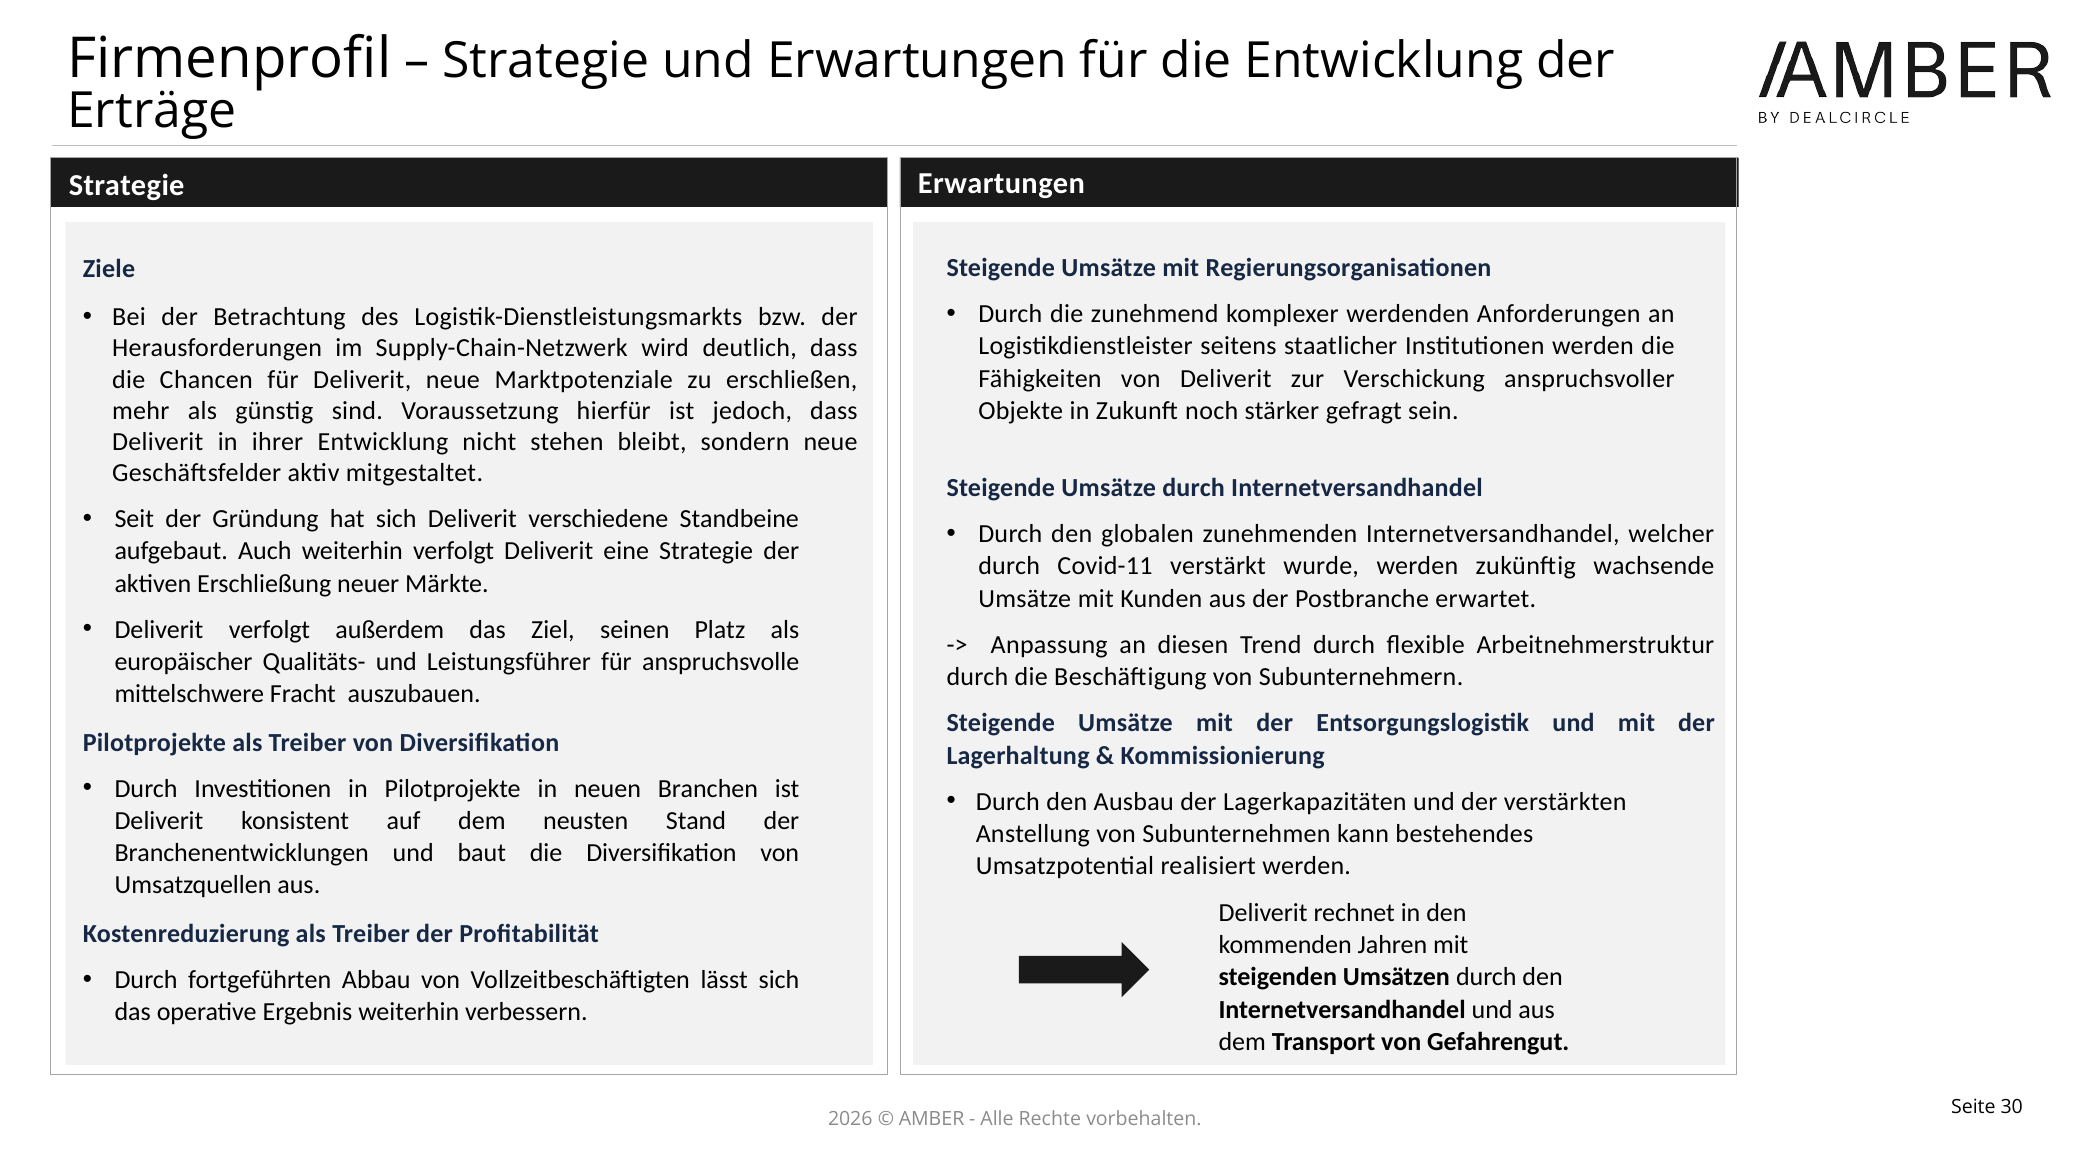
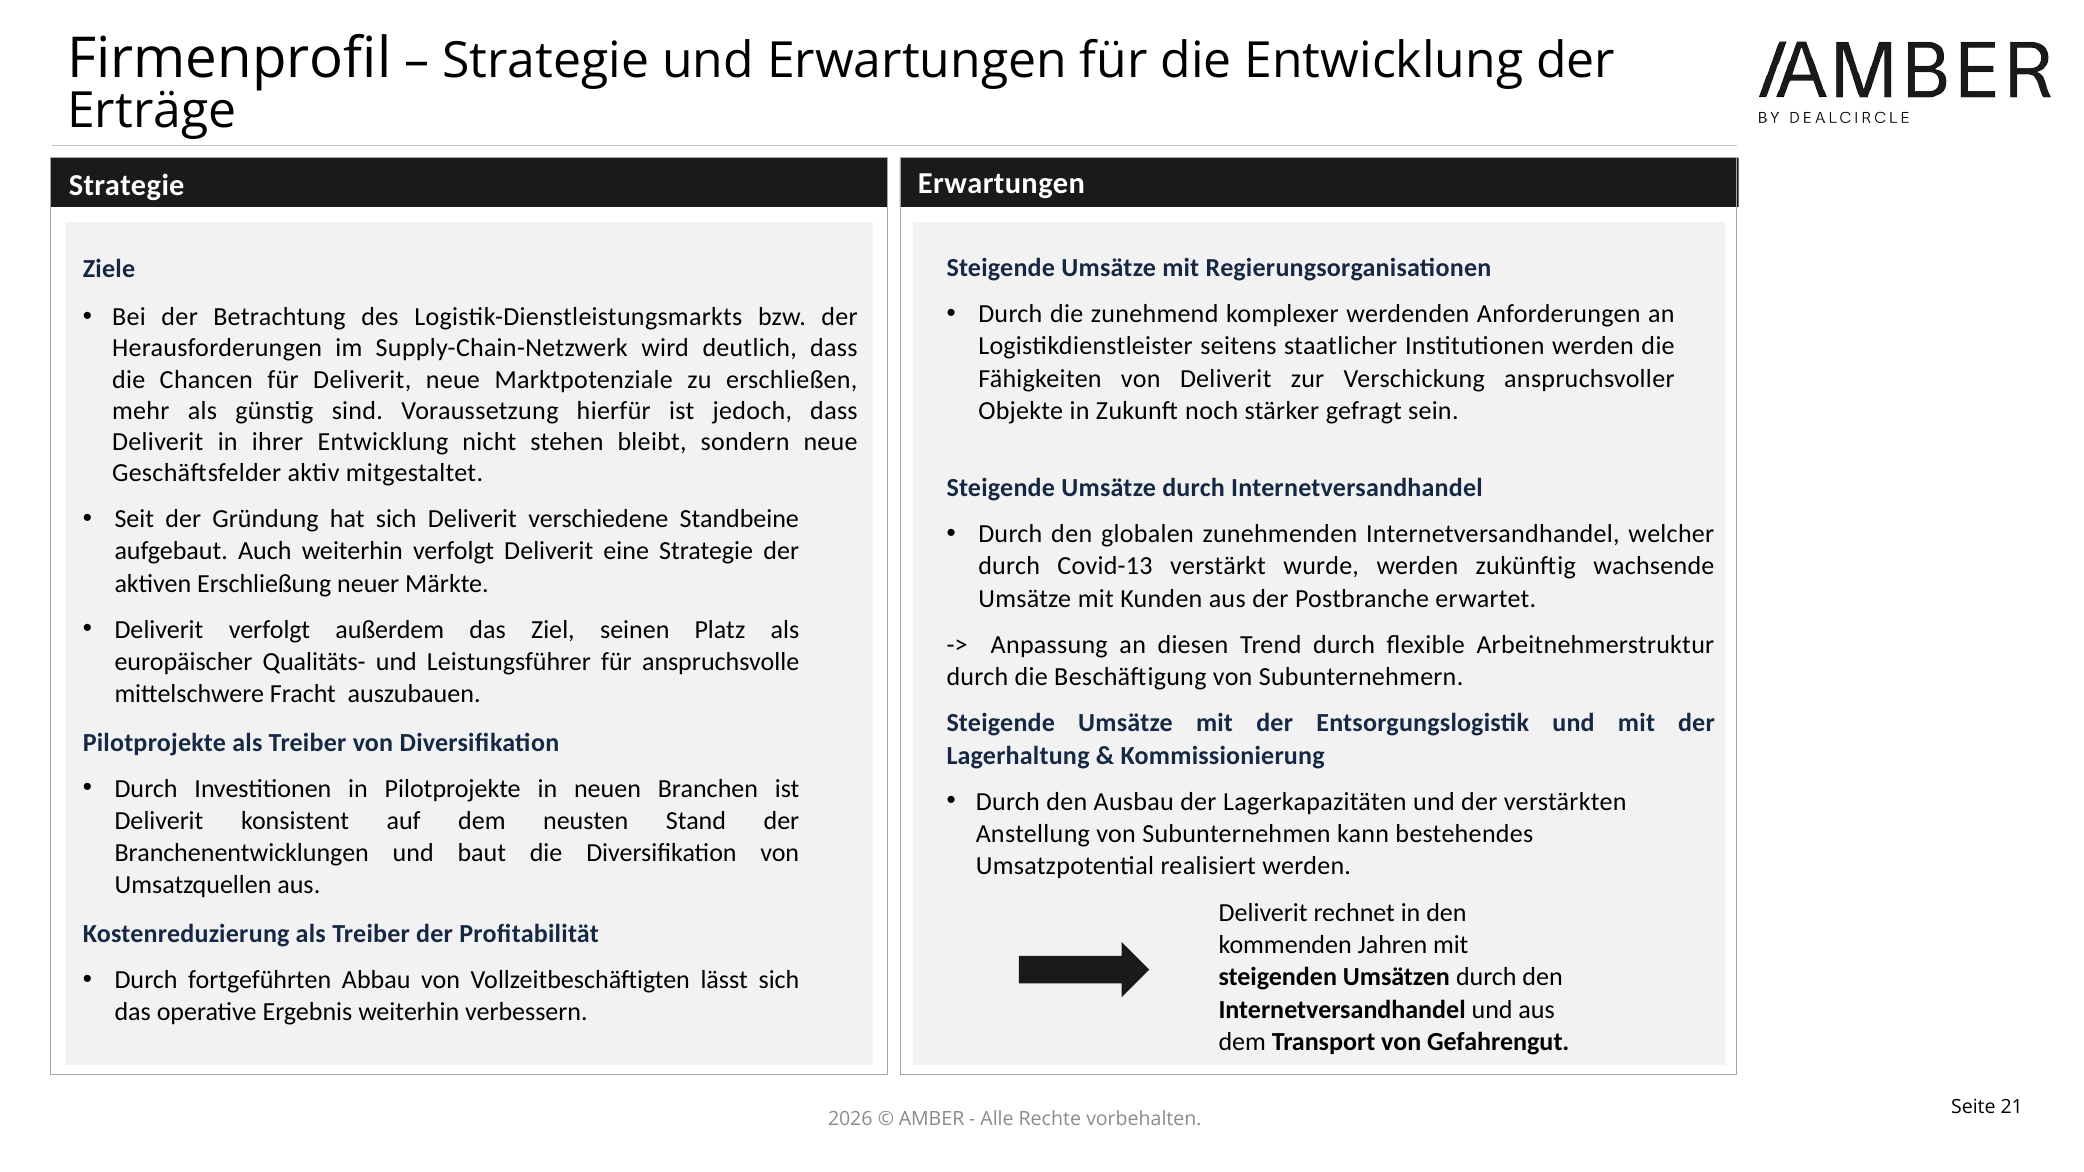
Covid-11: Covid-11 -> Covid-13
30: 30 -> 21
